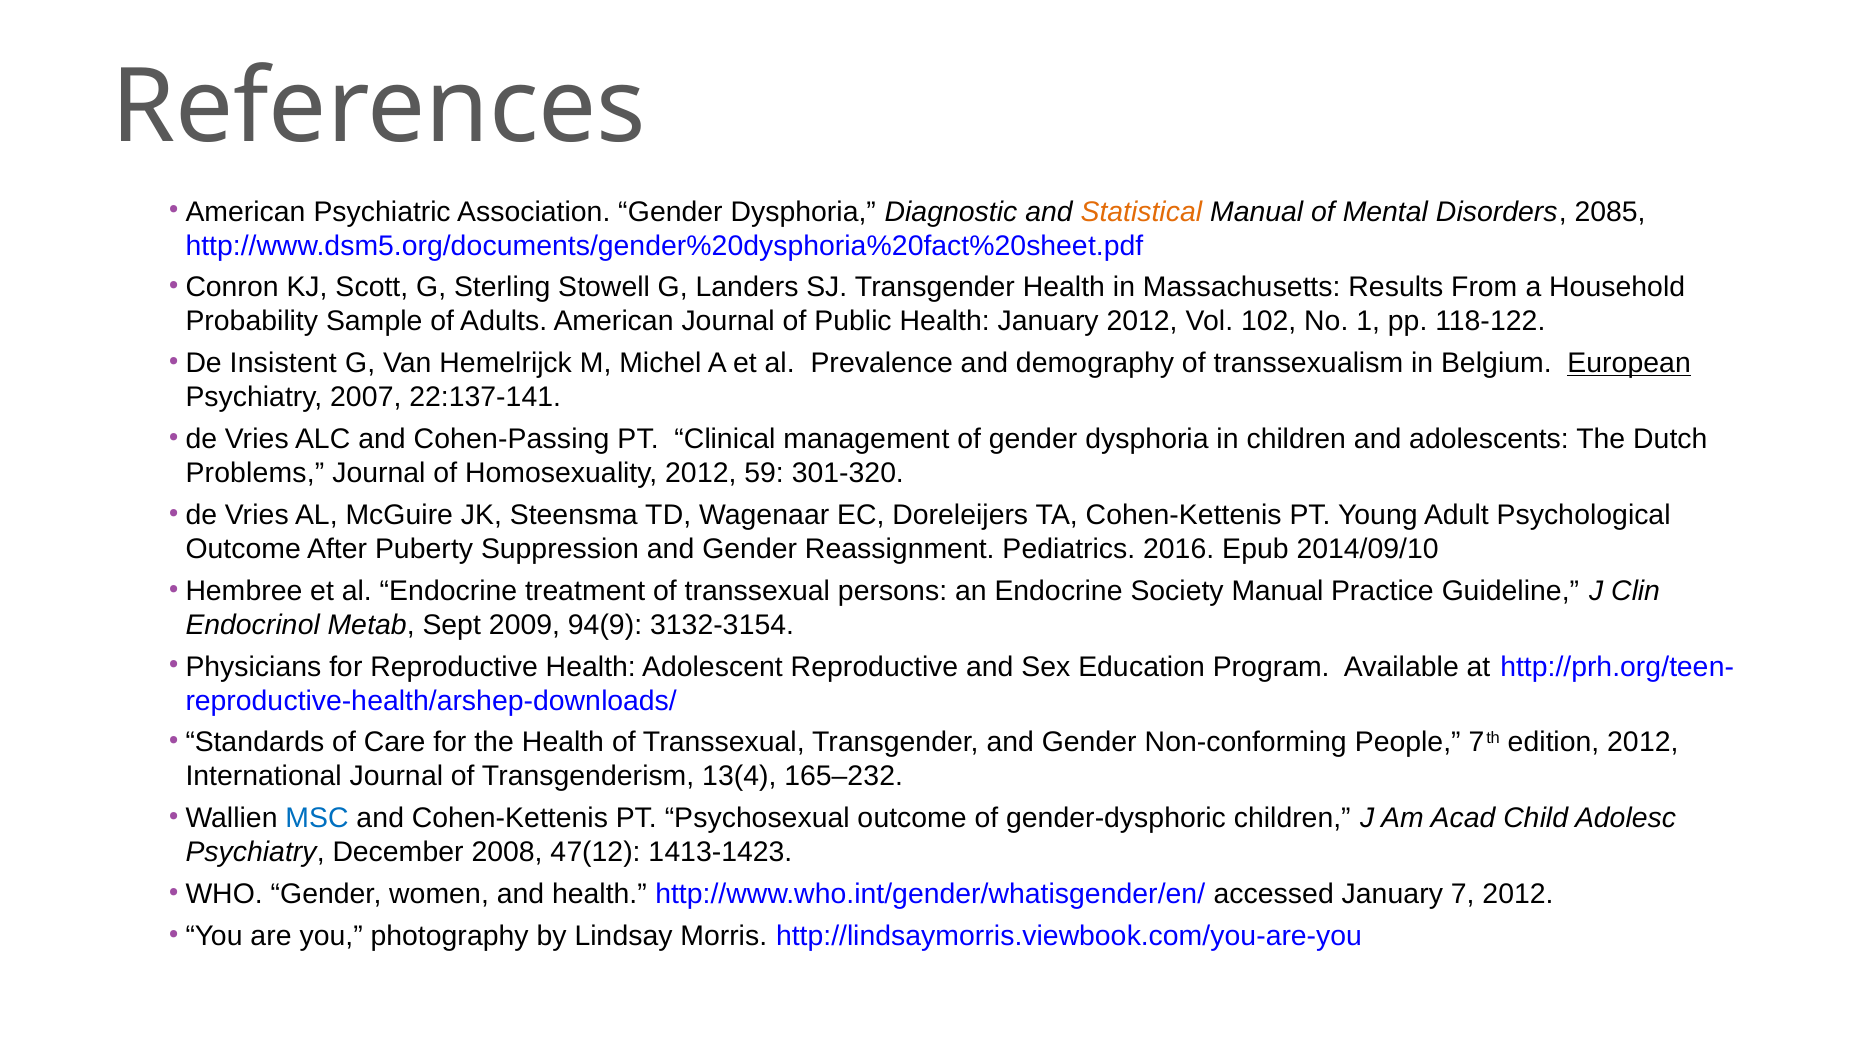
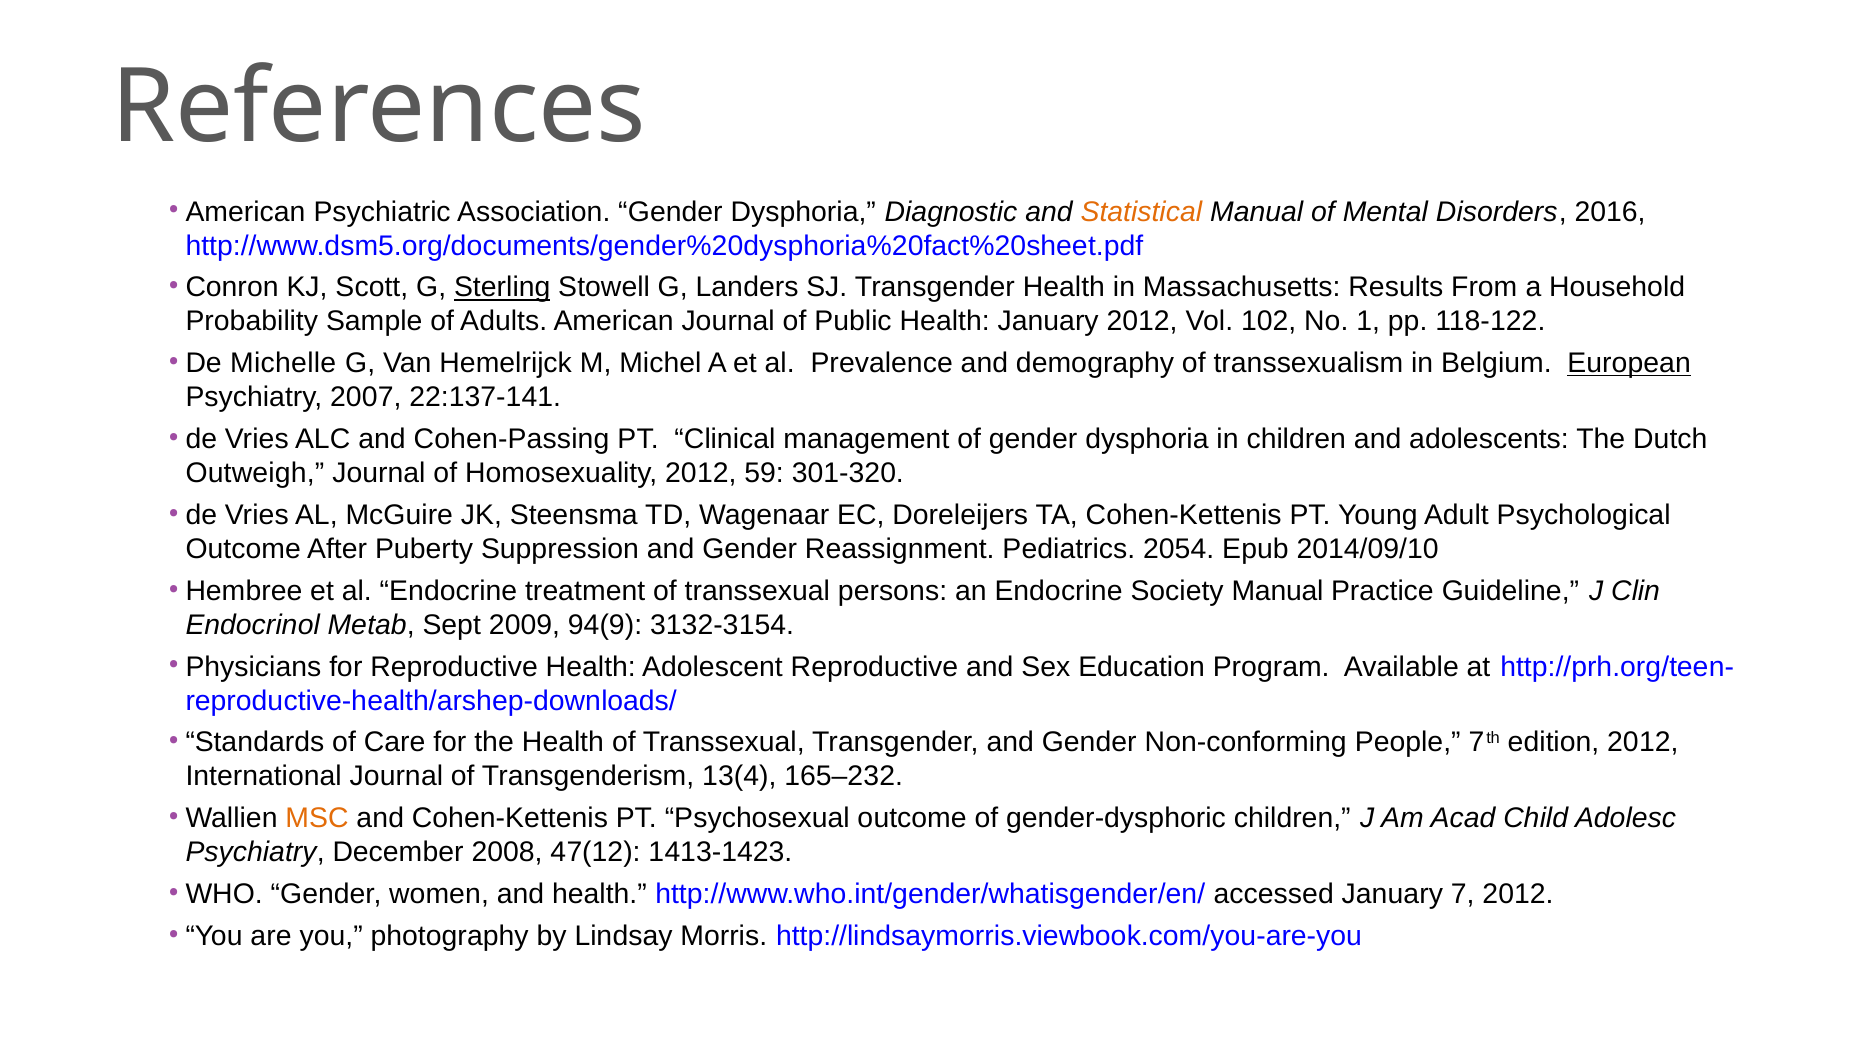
2085: 2085 -> 2016
Sterling underline: none -> present
Insistent: Insistent -> Michelle
Problems: Problems -> Outweigh
2016: 2016 -> 2054
MSC colour: blue -> orange
